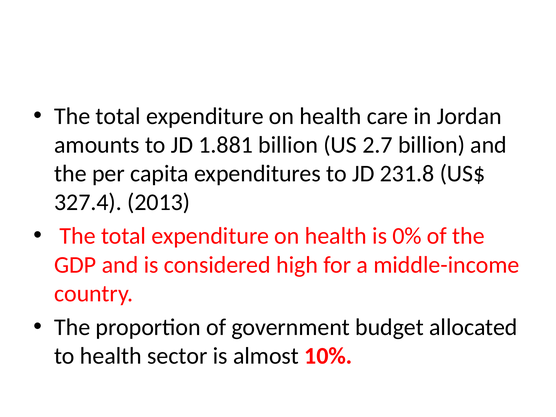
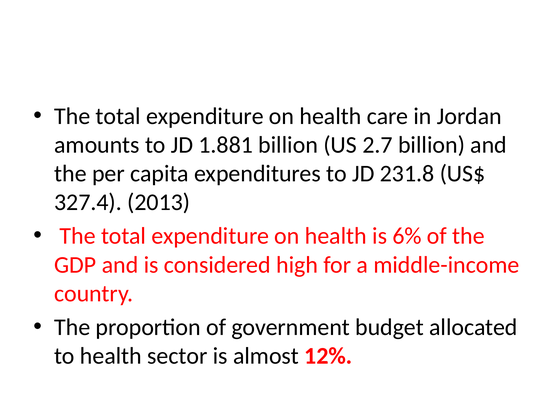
0%: 0% -> 6%
10%: 10% -> 12%
